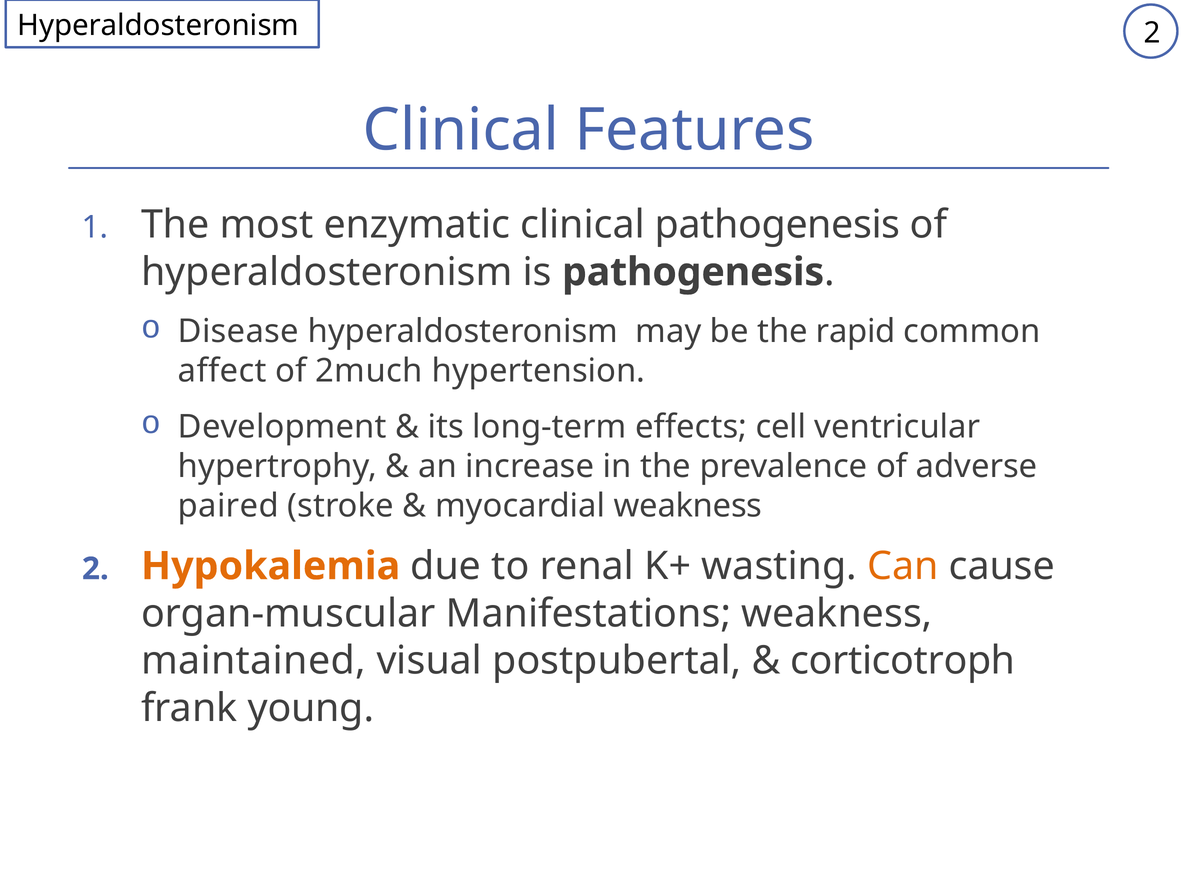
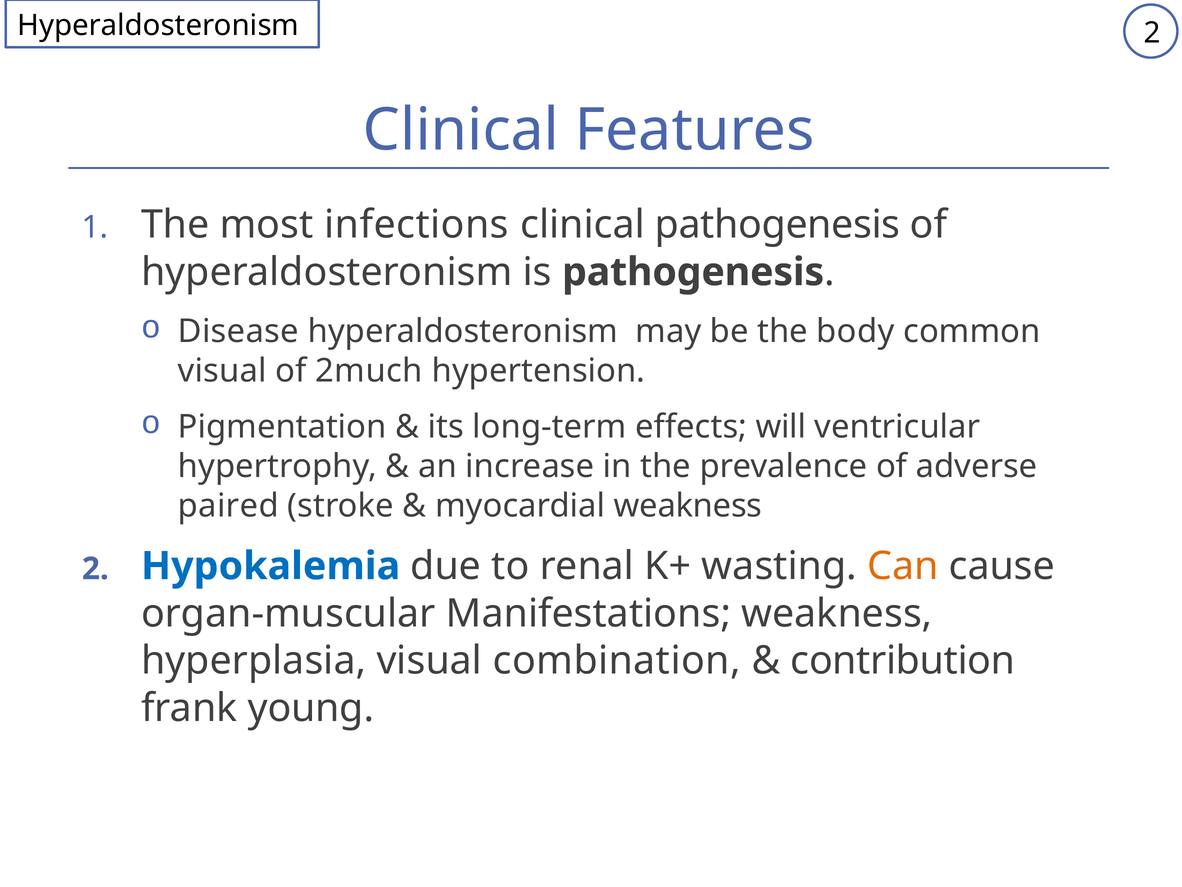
enzymatic: enzymatic -> infections
rapid: rapid -> body
affect at (222, 371): affect -> visual
Development: Development -> Pigmentation
cell: cell -> will
Hypokalemia colour: orange -> blue
maintained: maintained -> hyperplasia
postpubertal: postpubertal -> combination
corticotroph: corticotroph -> contribution
